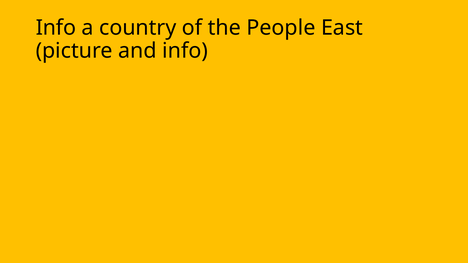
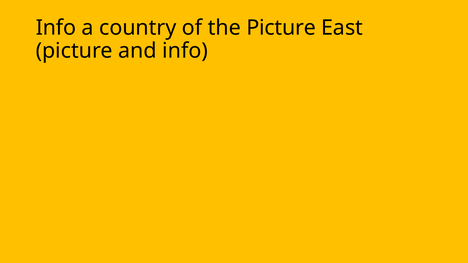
the People: People -> Picture
